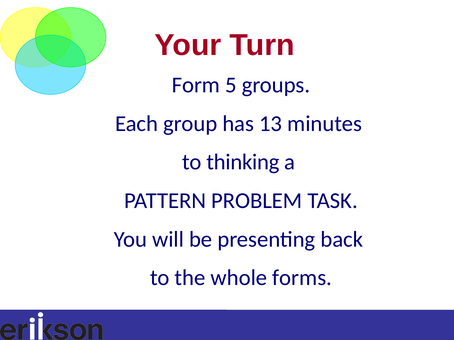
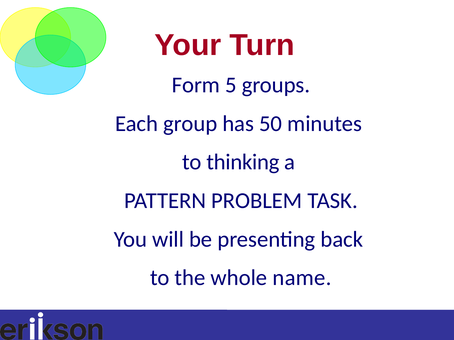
13: 13 -> 50
forms: forms -> name
